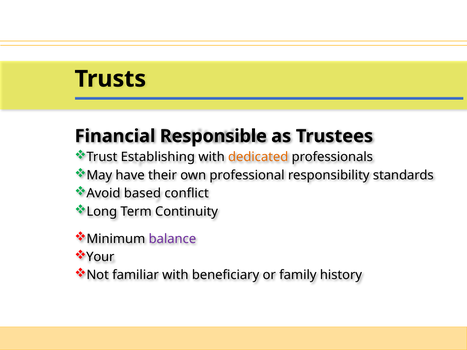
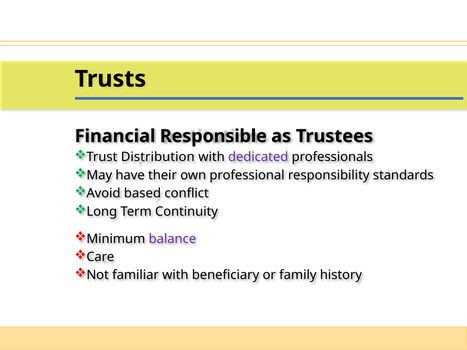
Establishing: Establishing -> Distribution
dedicated colour: orange -> purple
Your: Your -> Care
